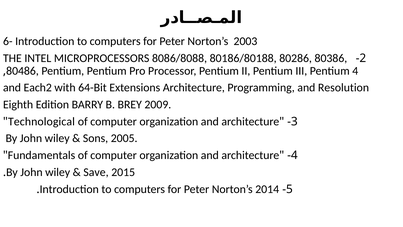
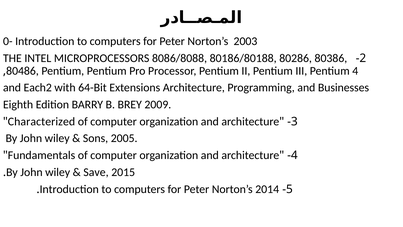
6-: 6- -> 0-
Resolution: Resolution -> Businesses
Technological: Technological -> Characterized
